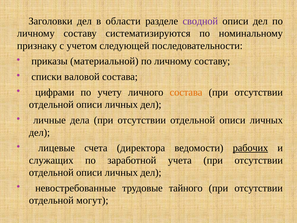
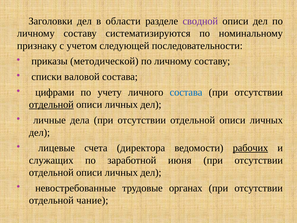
материальной: материальной -> методической
состава at (186, 92) colour: orange -> blue
отдельной at (51, 104) underline: none -> present
учета: учета -> июня
тайного: тайного -> органах
могут: могут -> чание
